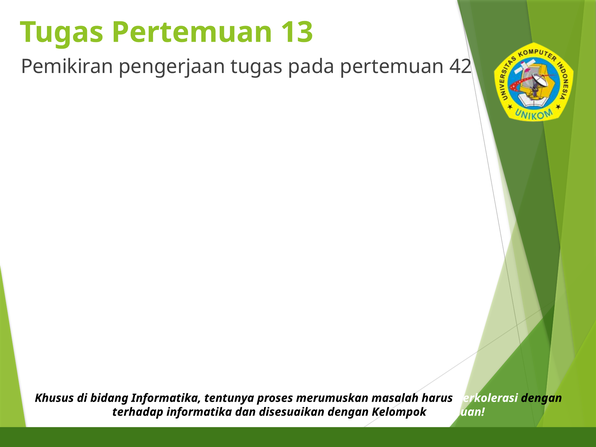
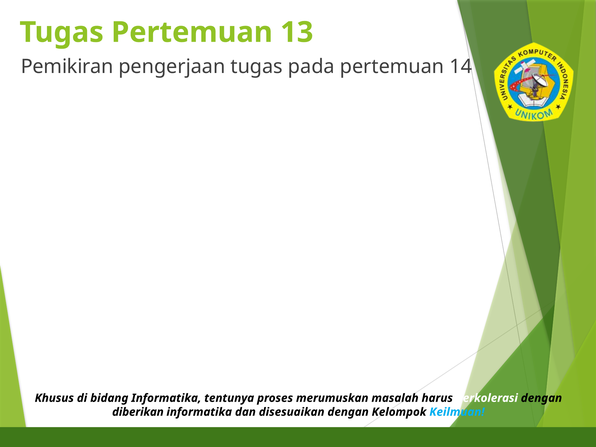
42: 42 -> 14
terhadap: terhadap -> diberikan
Keilmuan colour: white -> light blue
